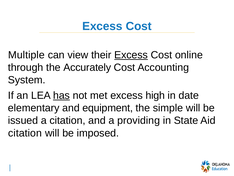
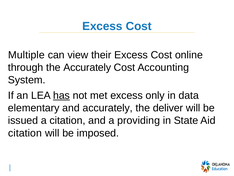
Excess at (131, 55) underline: present -> none
high: high -> only
date: date -> data
and equipment: equipment -> accurately
simple: simple -> deliver
